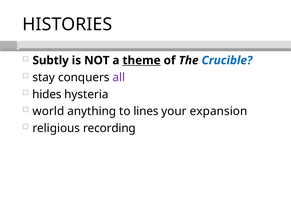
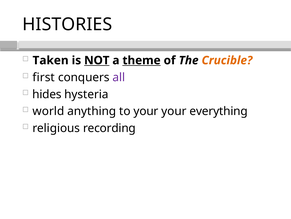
Subtly: Subtly -> Taken
NOT underline: none -> present
Crucible colour: blue -> orange
stay: stay -> first
to lines: lines -> your
expansion: expansion -> everything
